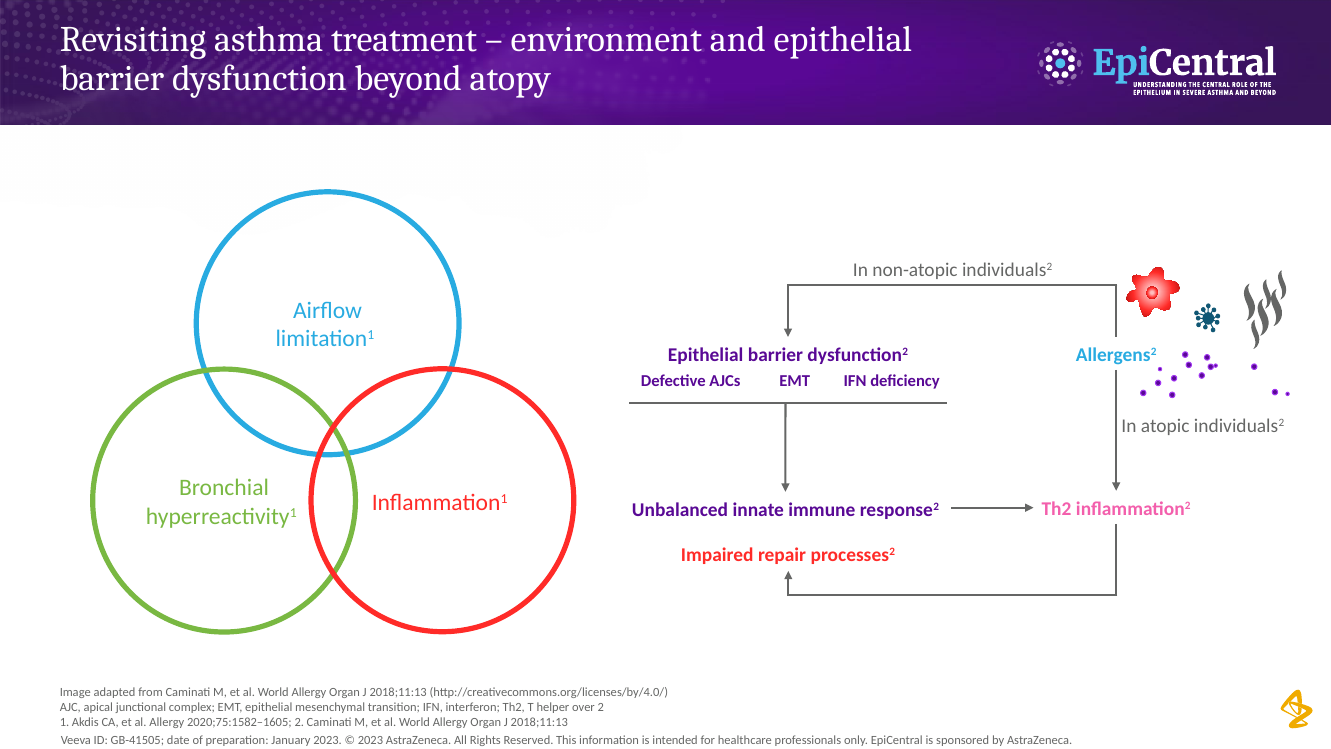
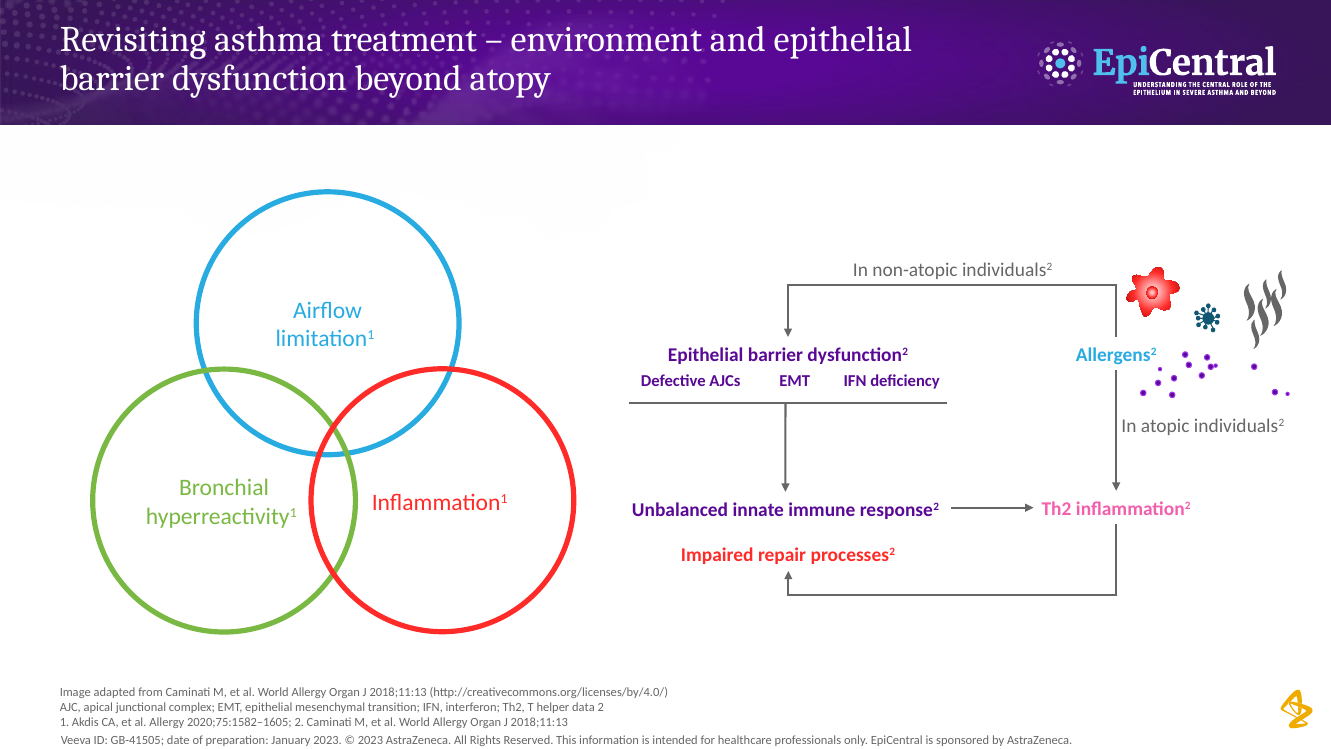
over: over -> data
